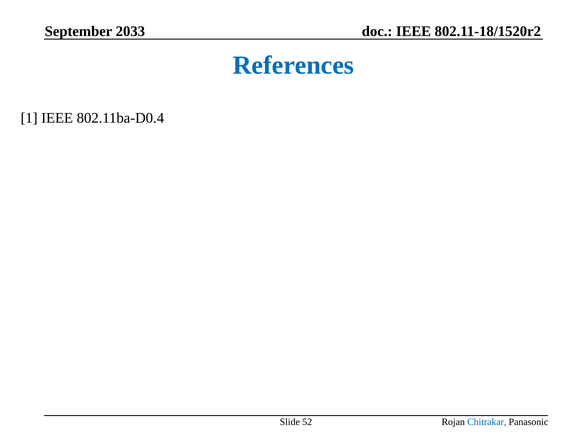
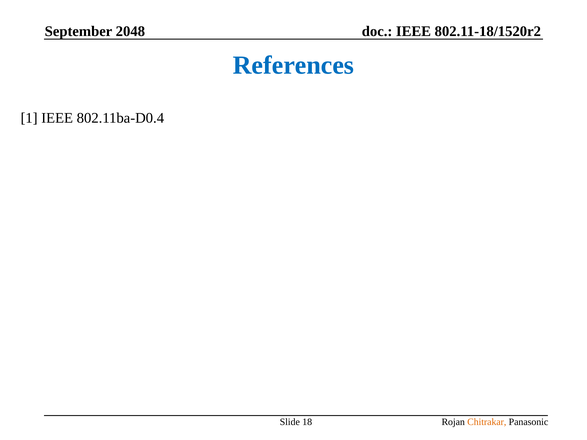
2033: 2033 -> 2048
52: 52 -> 18
Chitrakar colour: blue -> orange
